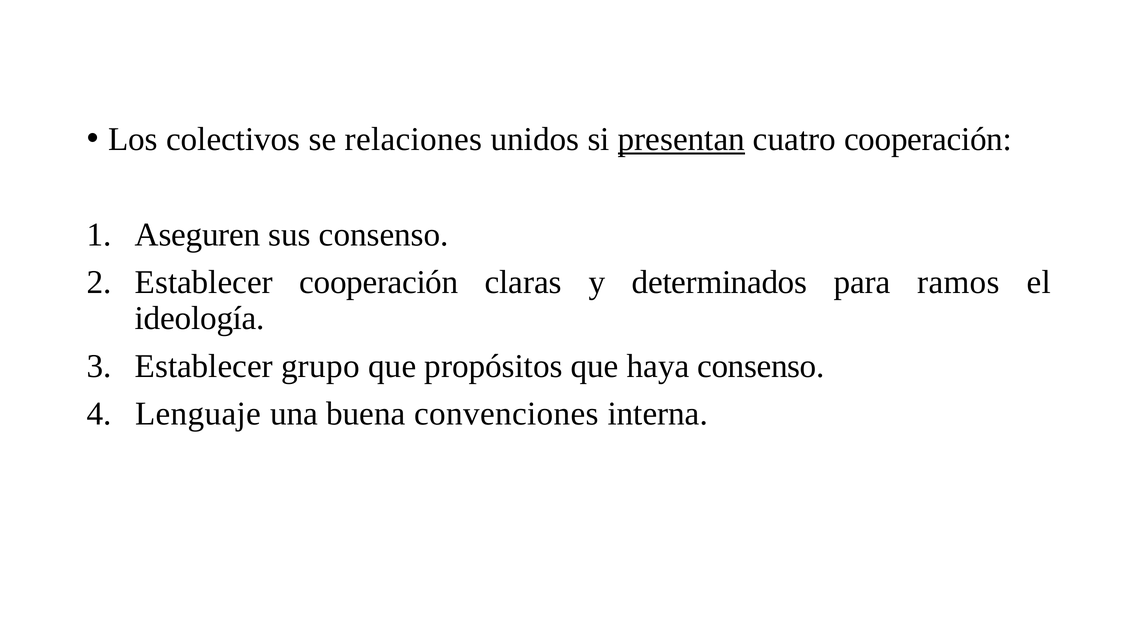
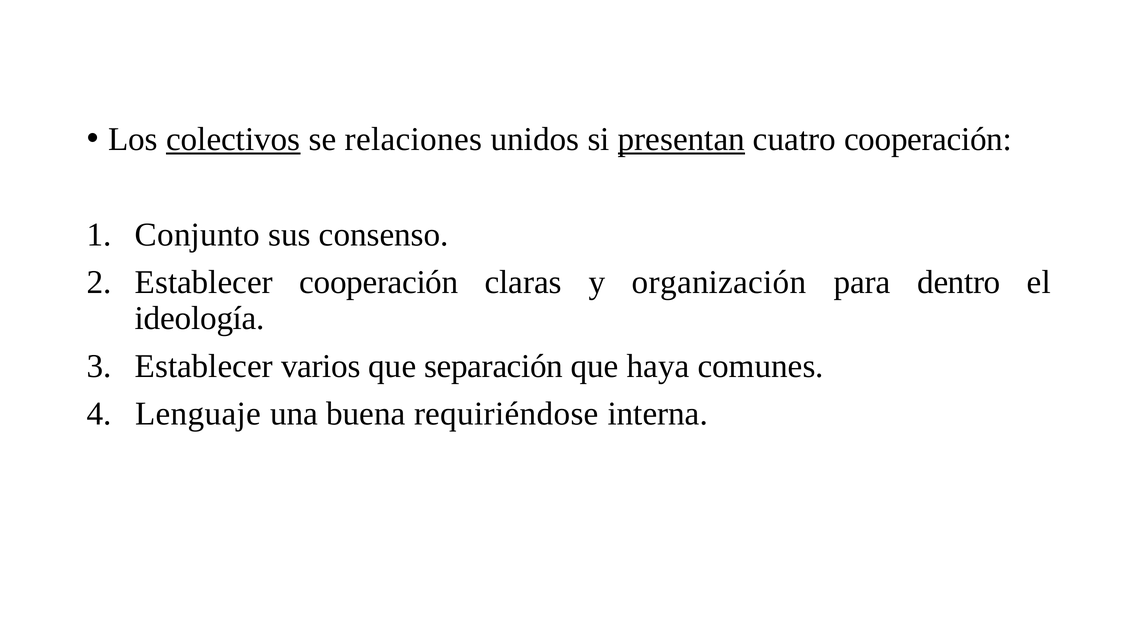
colectivos underline: none -> present
Aseguren: Aseguren -> Conjunto
determinados: determinados -> organización
ramos: ramos -> dentro
grupo: grupo -> varios
propósitos: propósitos -> separación
haya consenso: consenso -> comunes
convenciones: convenciones -> requiriéndose
